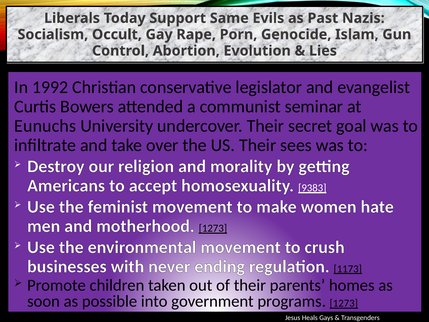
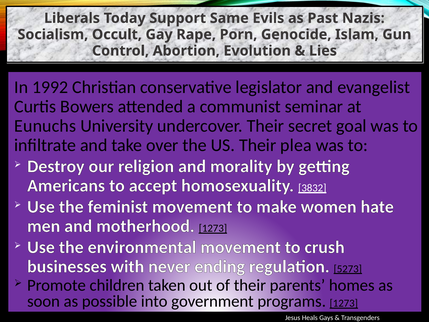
sees: sees -> plea
9383: 9383 -> 3832
1173: 1173 -> 5273
